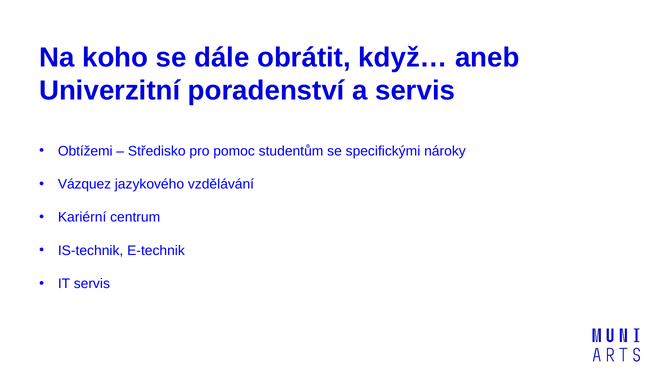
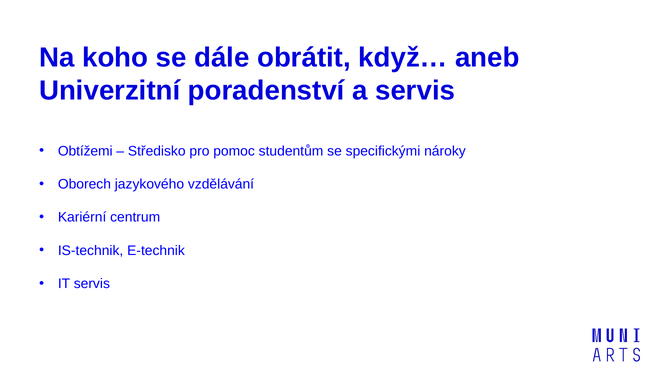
Vázquez: Vázquez -> Oborech
